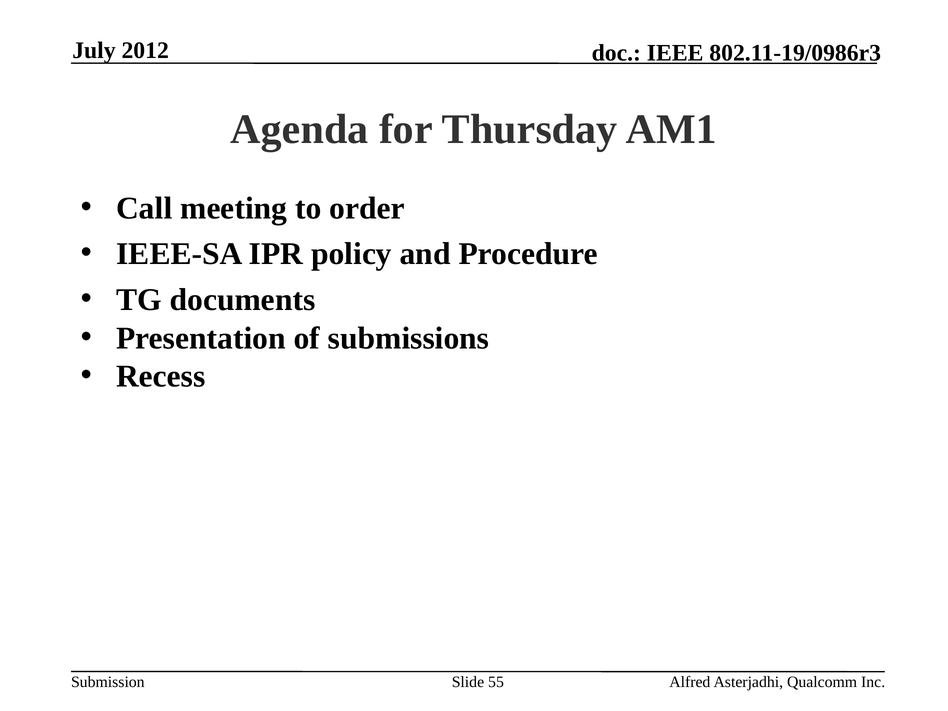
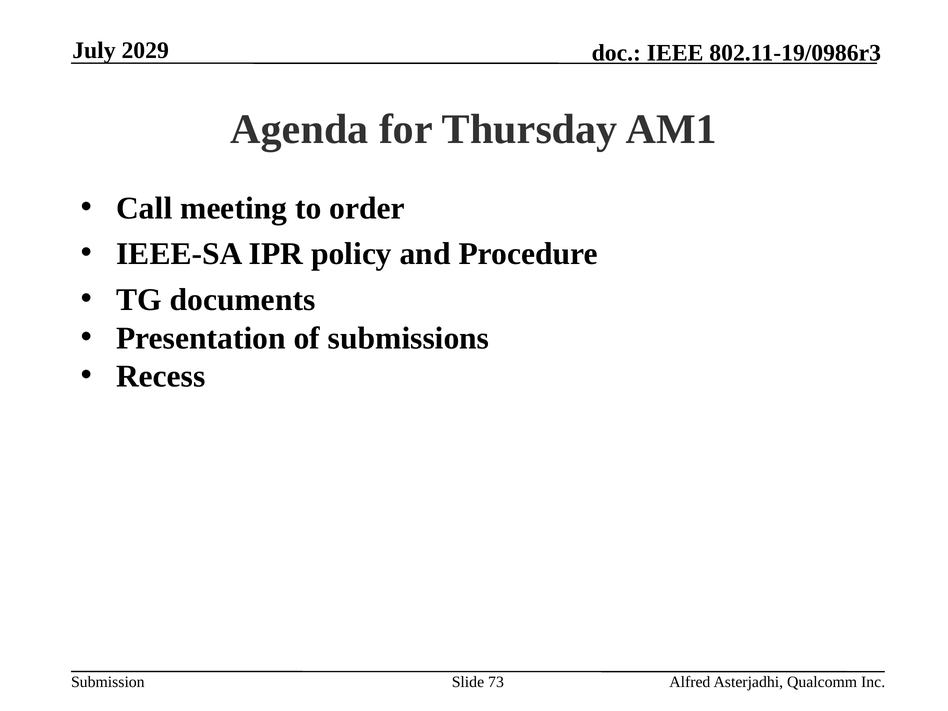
2012: 2012 -> 2029
55: 55 -> 73
